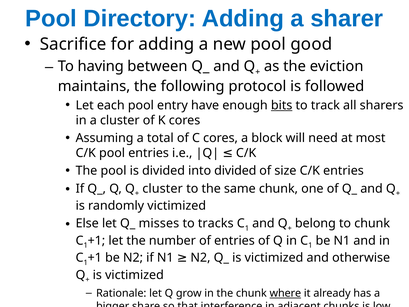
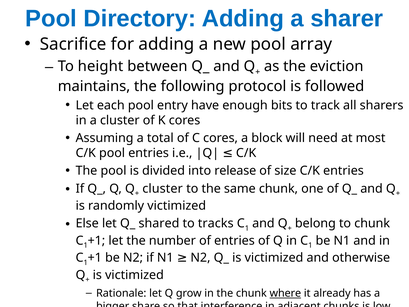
good: good -> array
having: having -> height
bits underline: present -> none
into divided: divided -> release
misses: misses -> shared
